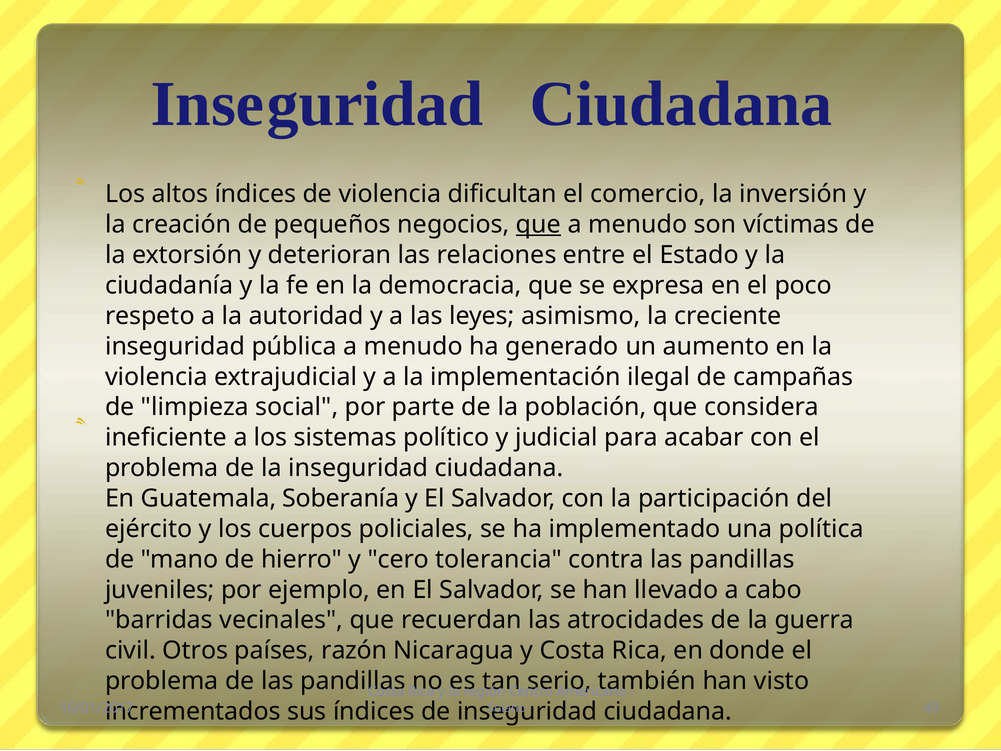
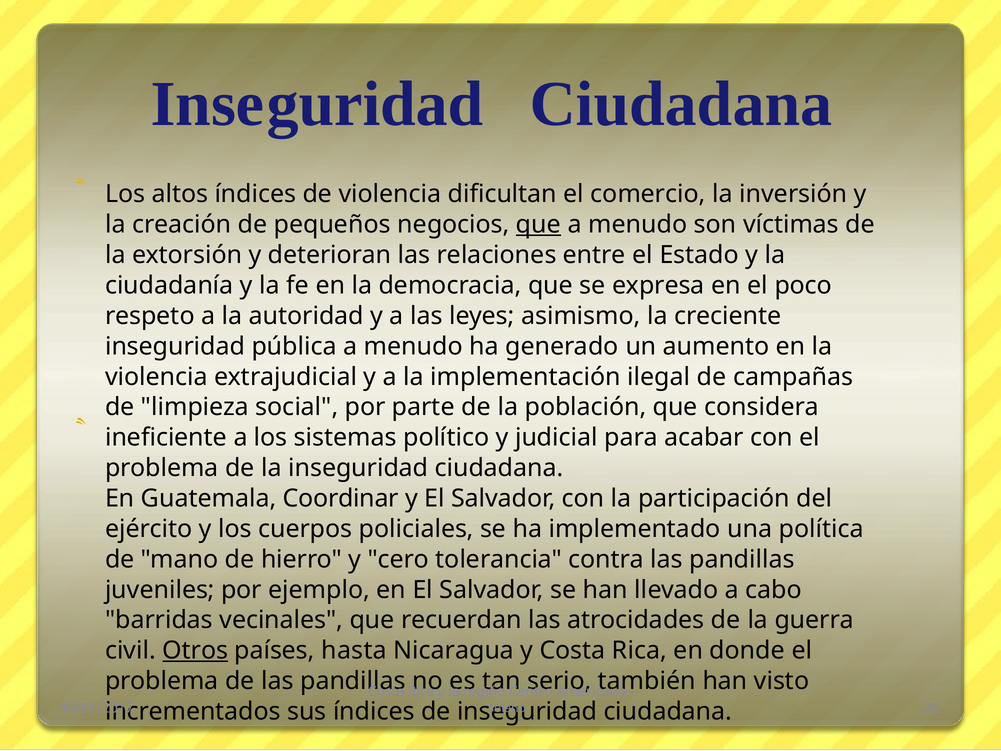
Soberanía: Soberanía -> Coordinar
Otros underline: none -> present
razón: razón -> hasta
49: 49 -> 30
